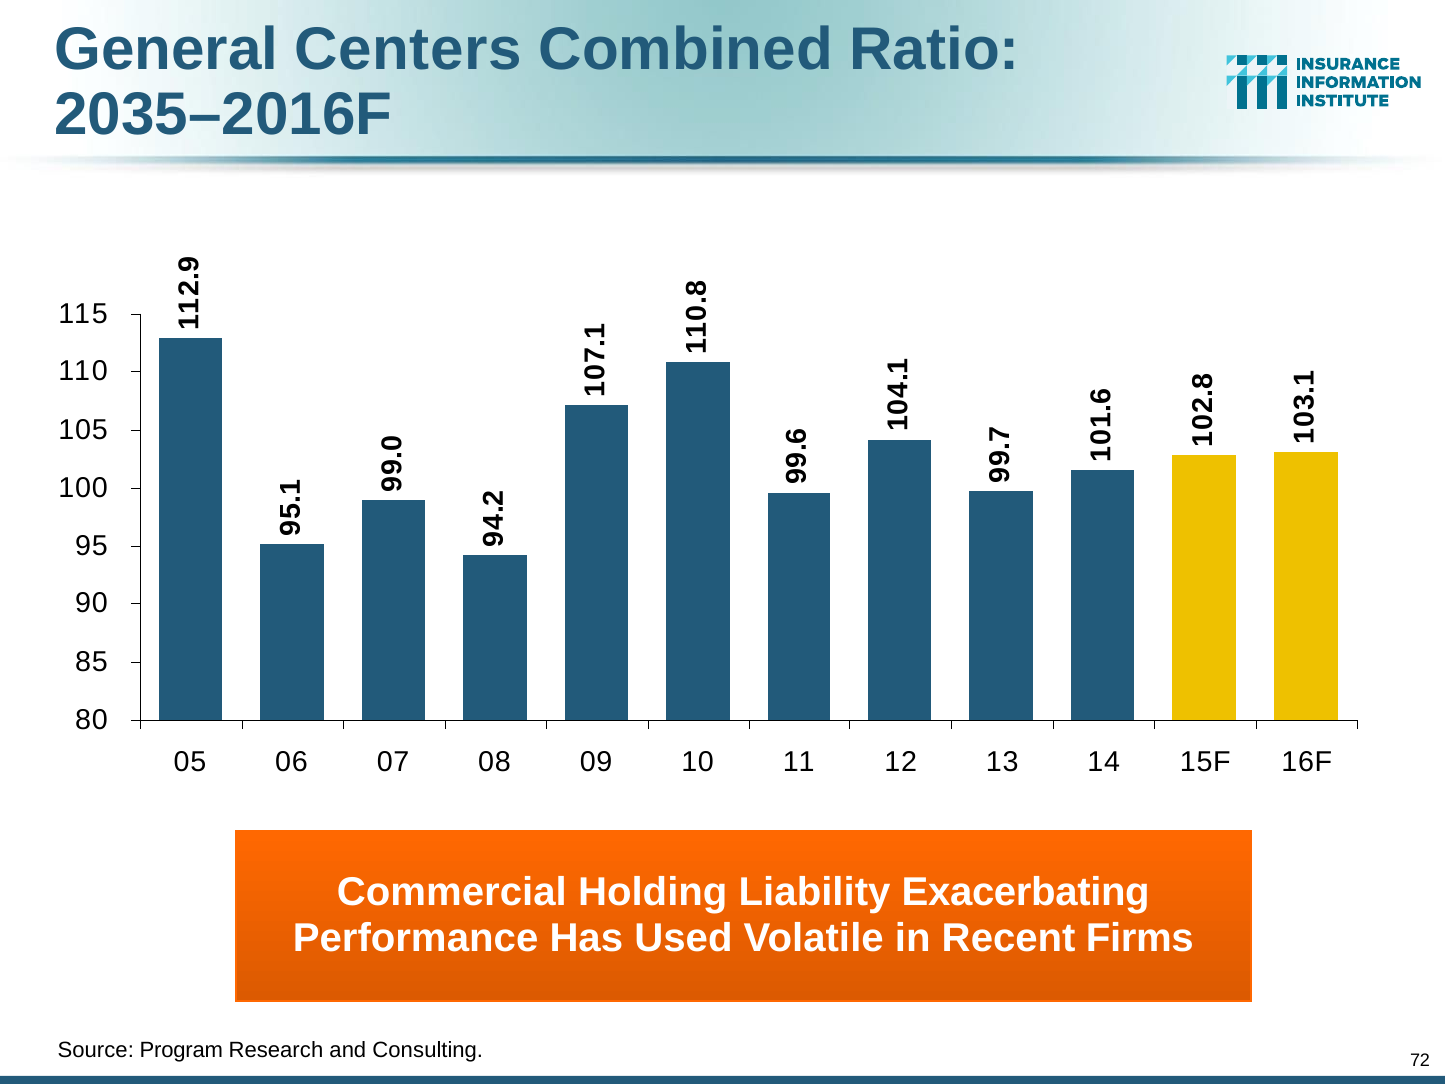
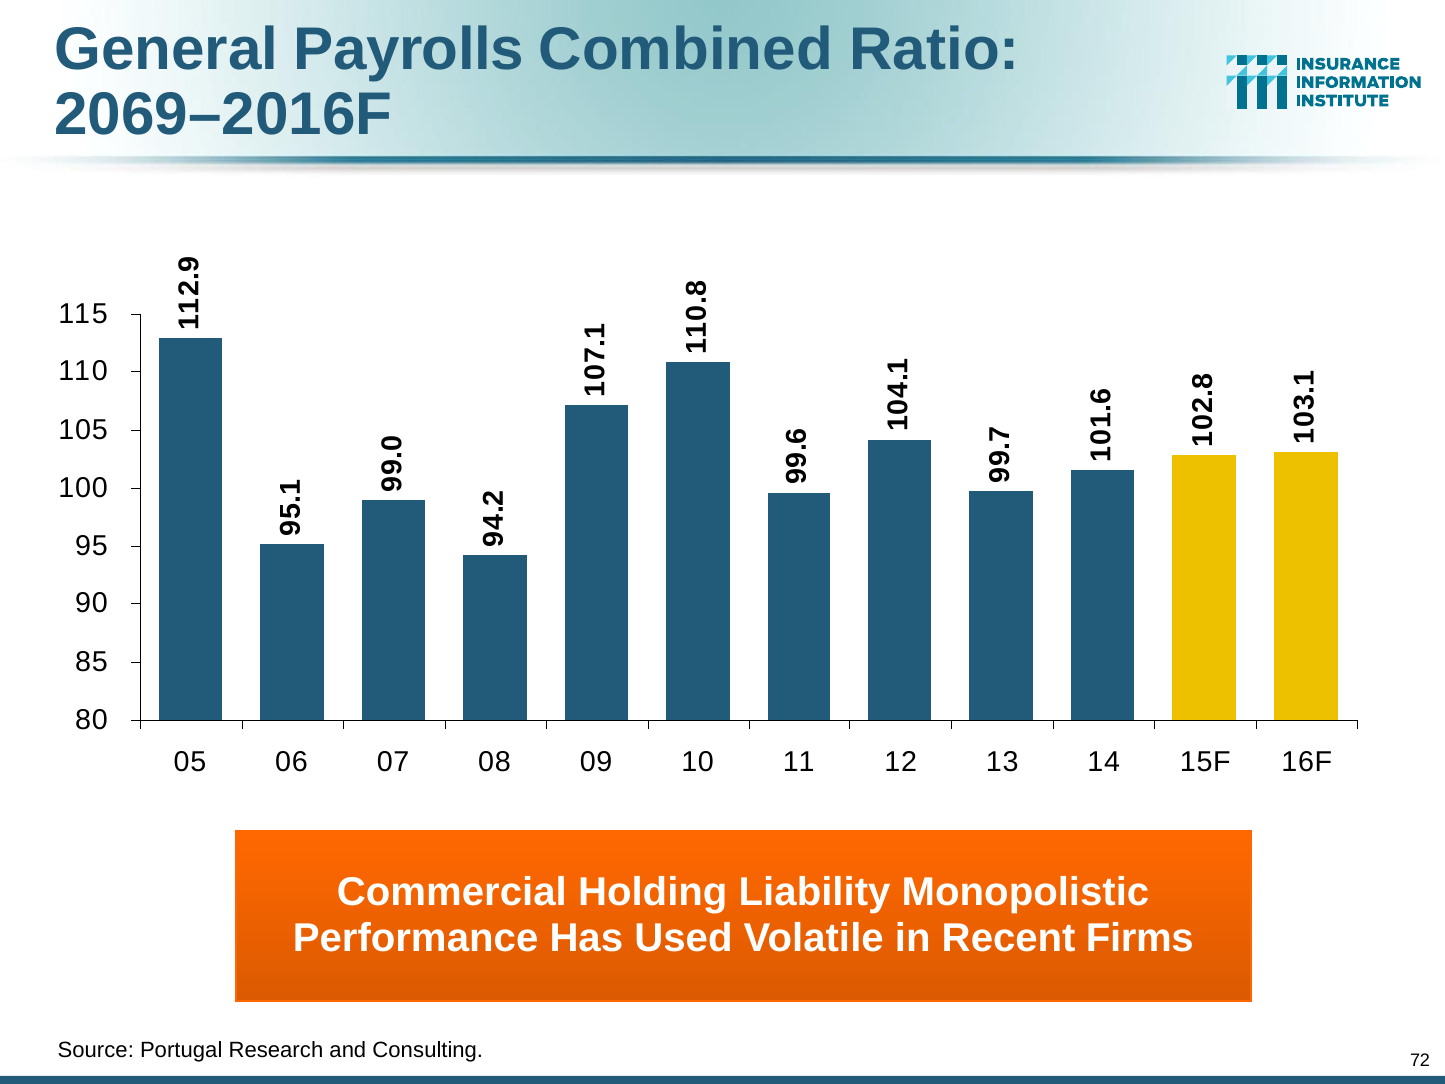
Centers: Centers -> Payrolls
2035–2016F: 2035–2016F -> 2069–2016F
Exacerbating: Exacerbating -> Monopolistic
Program: Program -> Portugal
